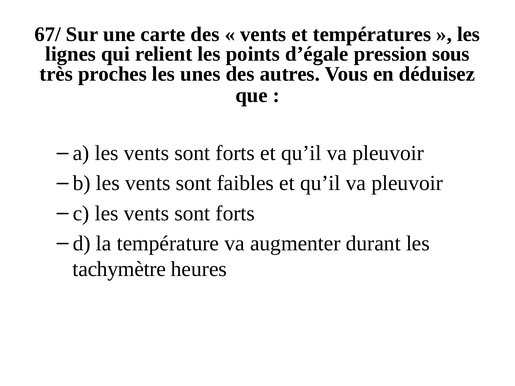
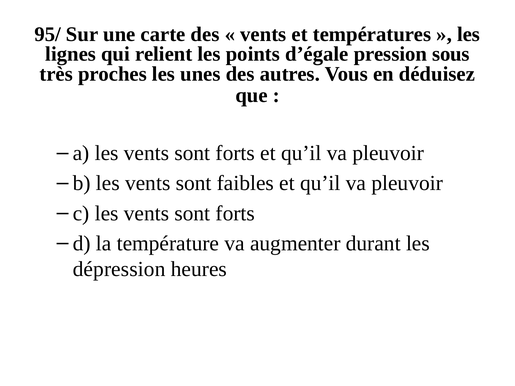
67/: 67/ -> 95/
tachymètre: tachymètre -> dépression
